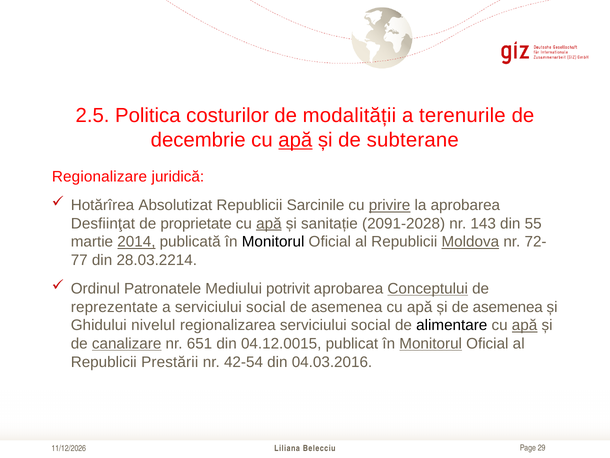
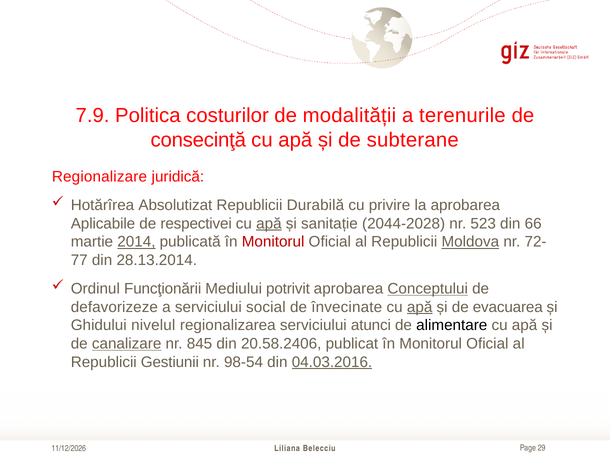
2.5: 2.5 -> 7.9
decembrie: decembrie -> consecinţă
apă at (295, 140) underline: present -> none
Sarcinile: Sarcinile -> Durabilă
privire underline: present -> none
Desfiinţat: Desfiinţat -> Aplicabile
proprietate: proprietate -> respectivei
2091-2028: 2091-2028 -> 2044-2028
143: 143 -> 523
55: 55 -> 66
Monitorul at (273, 242) colour: black -> red
28.03.2214: 28.03.2214 -> 28.13.2014
Patronatele: Patronatele -> Funcţionării
reprezentate: reprezentate -> defavorizeze
asemenea at (347, 307): asemenea -> învecinate
apă at (420, 307) underline: none -> present
și de asemenea: asemenea -> evacuarea
regionalizarea serviciului social: social -> atunci
apă at (525, 325) underline: present -> none
651: 651 -> 845
04.12.0015: 04.12.0015 -> 20.58.2406
Monitorul at (431, 343) underline: present -> none
Prestării: Prestării -> Gestiunii
42-54: 42-54 -> 98-54
04.03.2016 underline: none -> present
